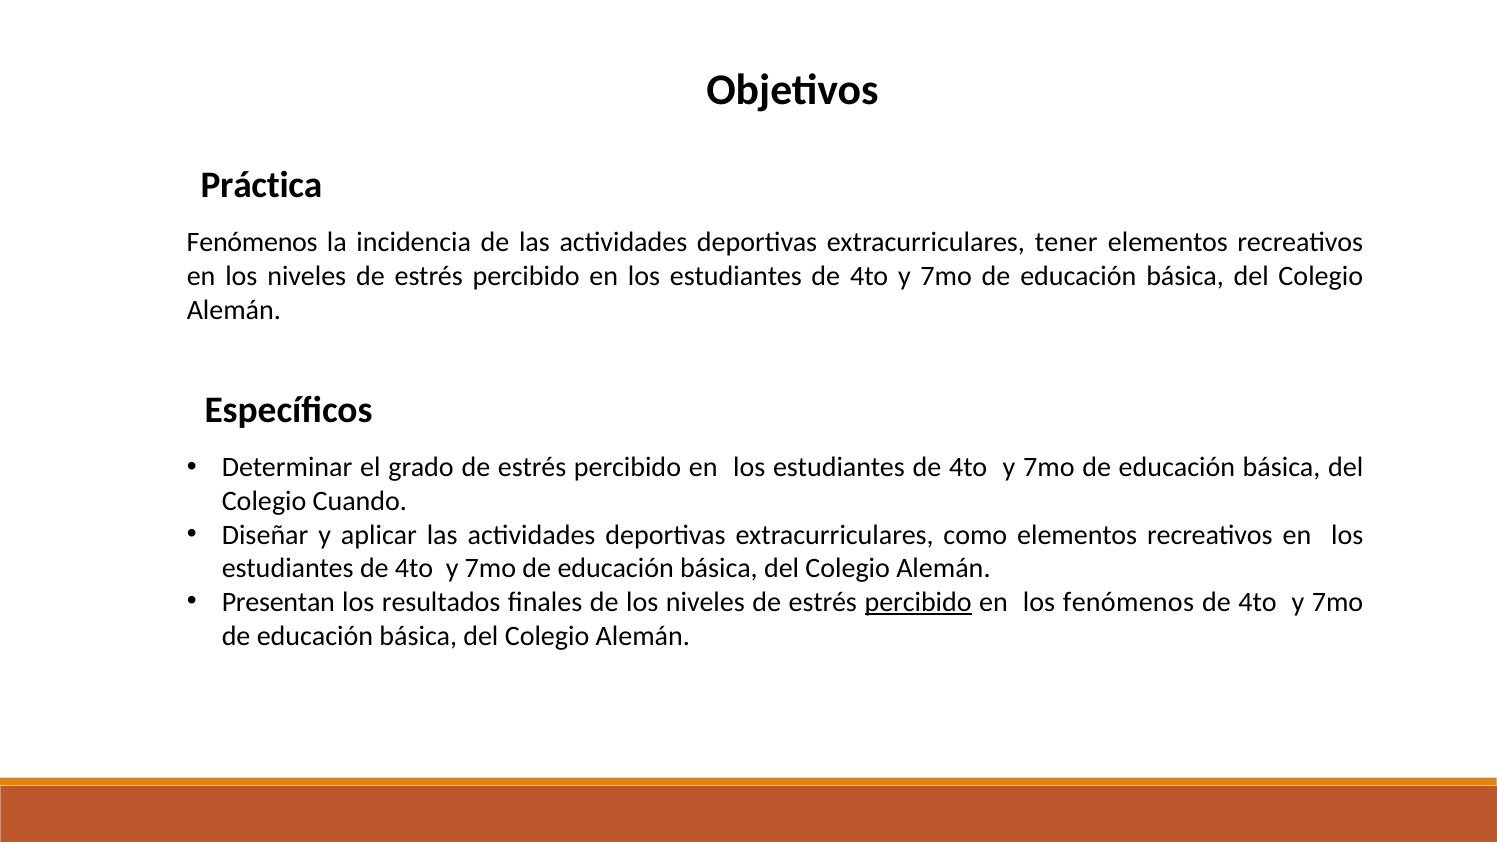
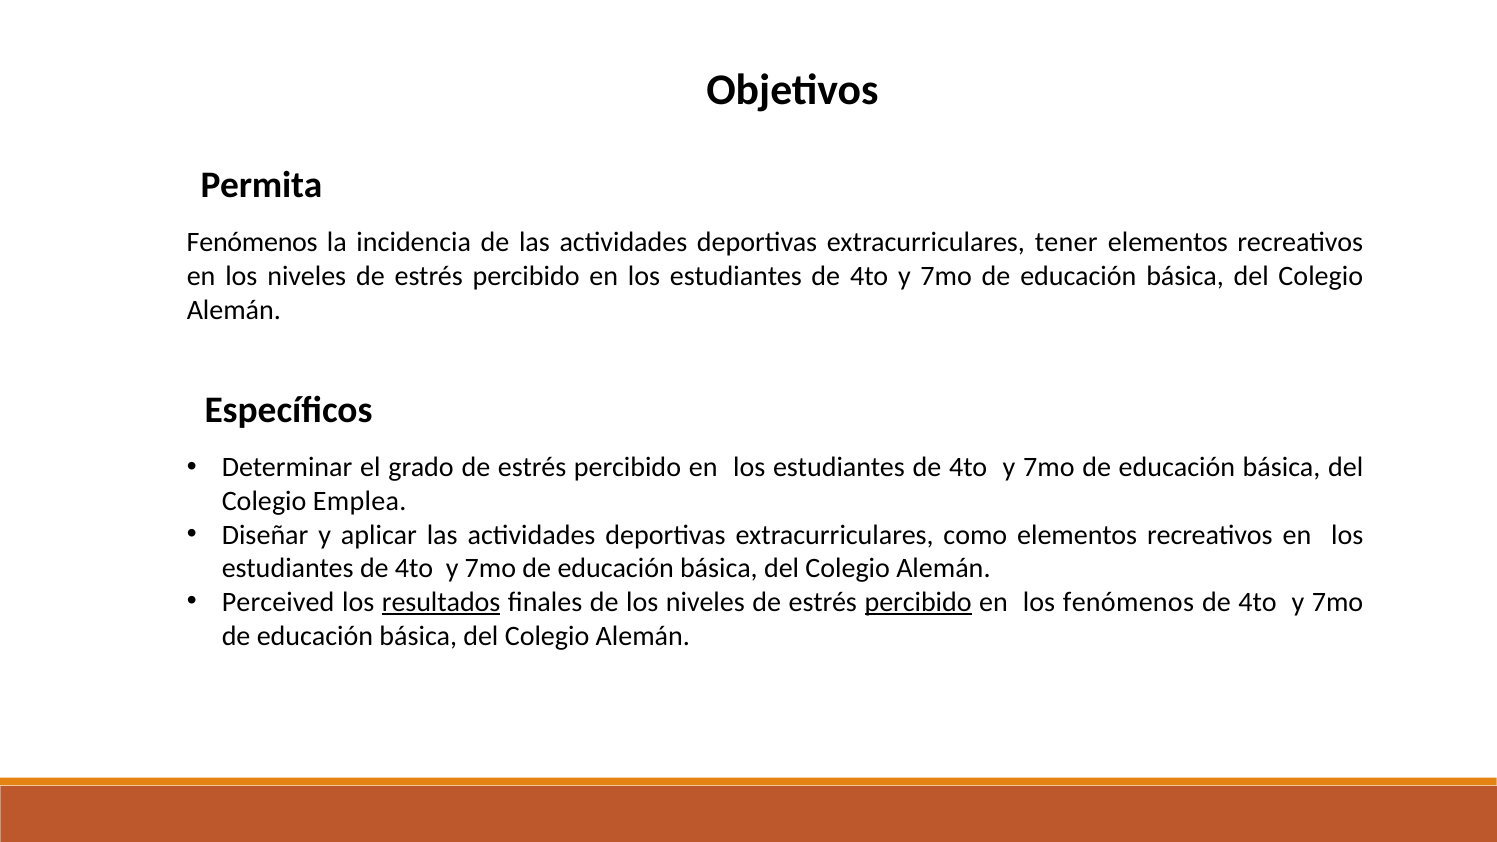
Práctica: Práctica -> Permita
Cuando: Cuando -> Emplea
Presentan: Presentan -> Perceived
resultados underline: none -> present
